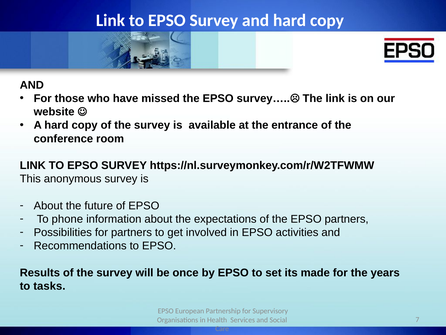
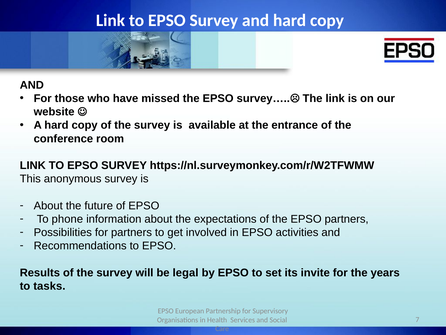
once: once -> legal
made: made -> invite
